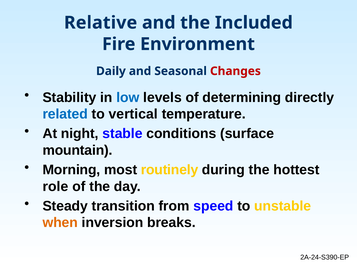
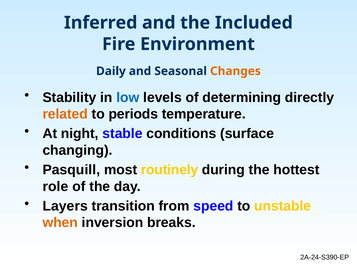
Relative: Relative -> Inferred
Changes colour: red -> orange
related colour: blue -> orange
vertical: vertical -> periods
mountain: mountain -> changing
Morning: Morning -> Pasquill
Steady: Steady -> Layers
